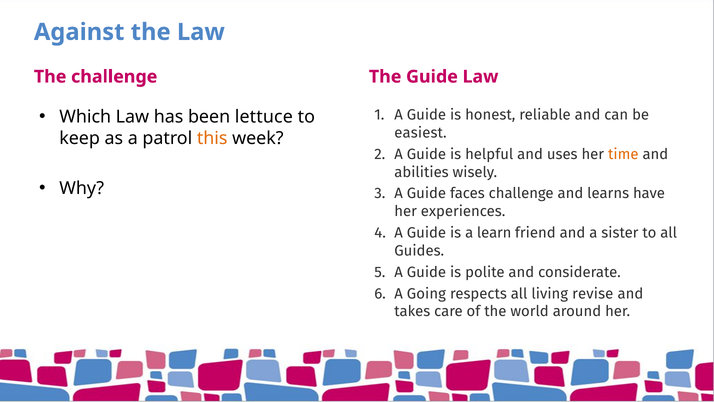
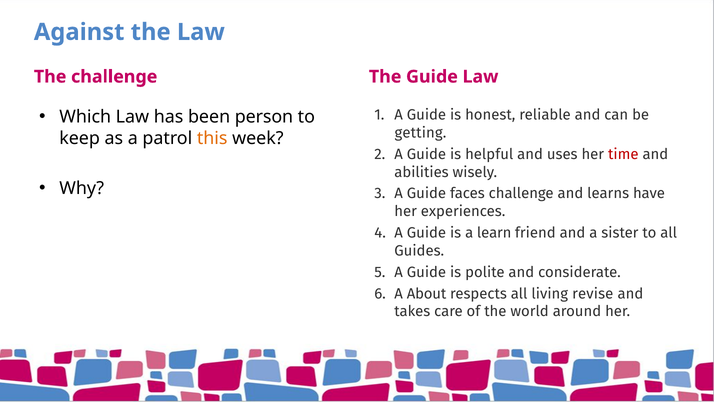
lettuce: lettuce -> person
easiest: easiest -> getting
time colour: orange -> red
Going: Going -> About
